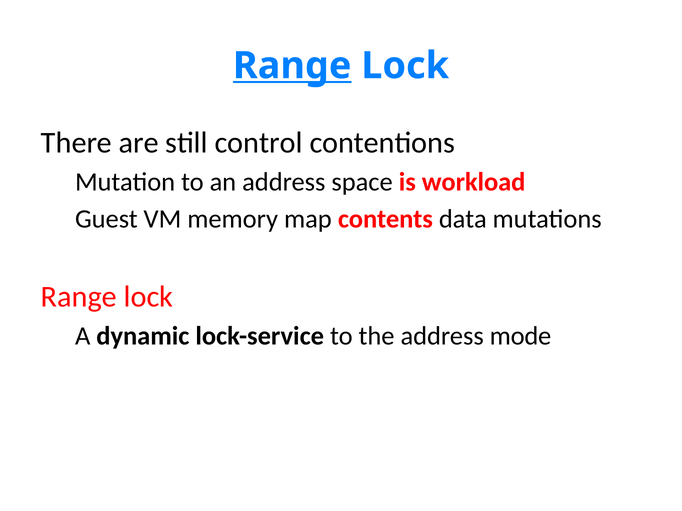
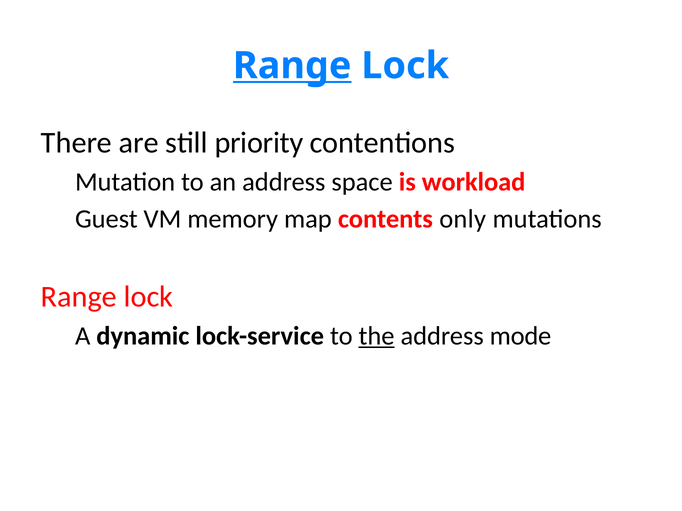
control: control -> priority
data: data -> only
the underline: none -> present
